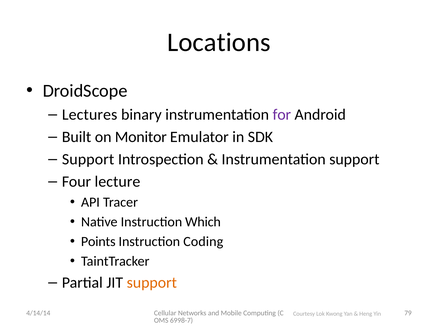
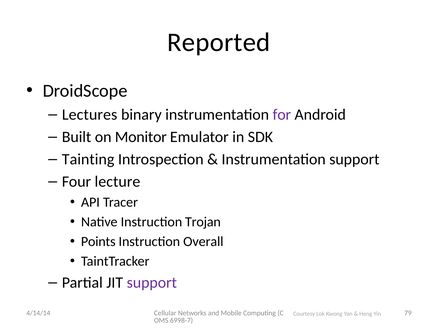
Locations: Locations -> Reported
Support at (88, 160): Support -> Tainting
Which: Which -> Trojan
Coding: Coding -> Overall
support at (152, 283) colour: orange -> purple
